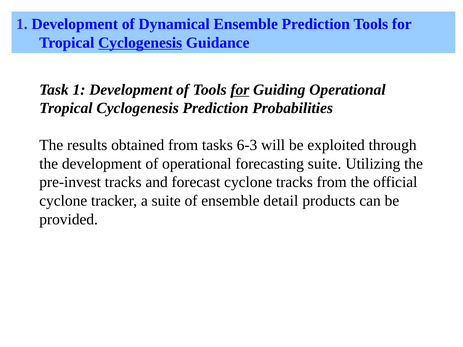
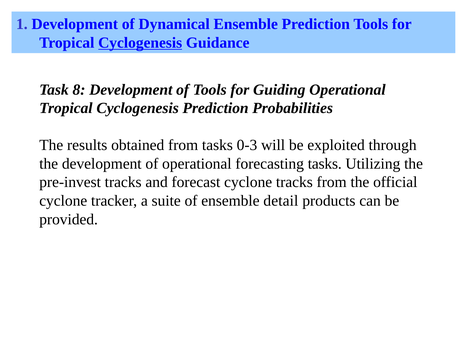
Task 1: 1 -> 8
for at (240, 90) underline: present -> none
6-3: 6-3 -> 0-3
forecasting suite: suite -> tasks
